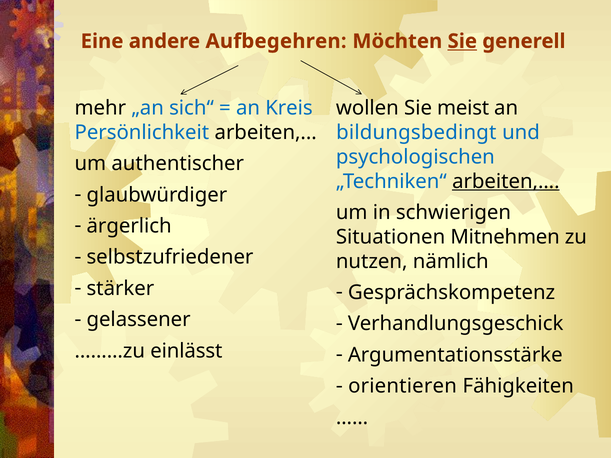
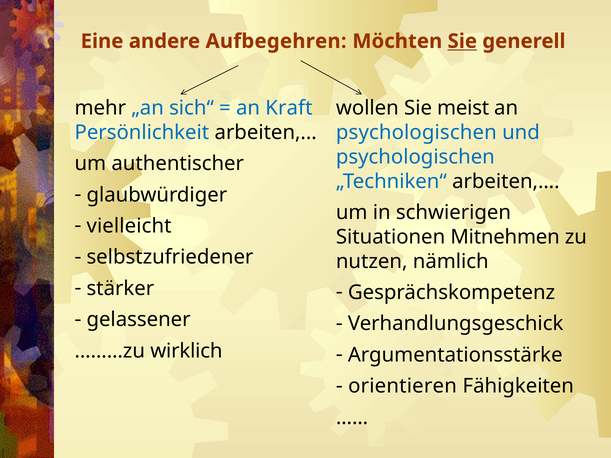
Kreis: Kreis -> Kraft
bildungsbedingt at (416, 133): bildungsbedingt -> psychologischen
arbeiten,… underline: present -> none
ärgerlich: ärgerlich -> vielleicht
einlässt: einlässt -> wirklich
